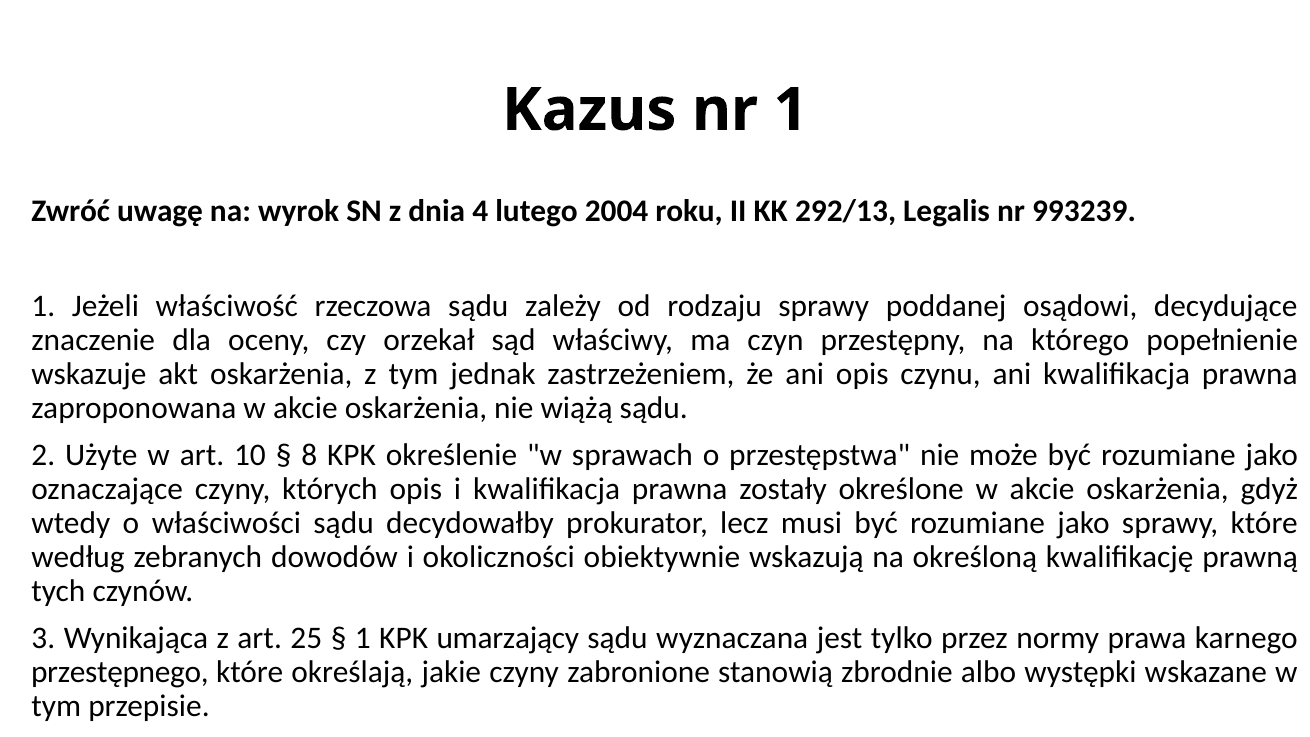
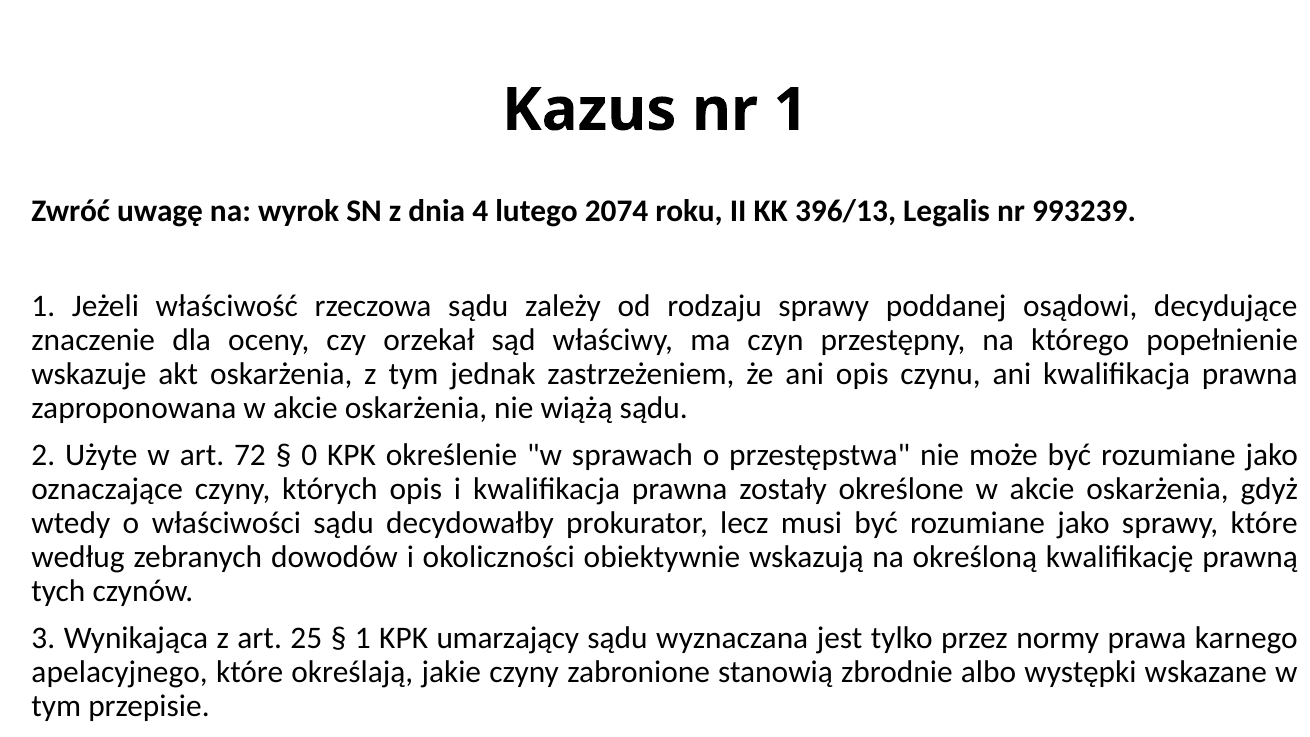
2004: 2004 -> 2074
292/13: 292/13 -> 396/13
10: 10 -> 72
8: 8 -> 0
przestępnego: przestępnego -> apelacyjnego
